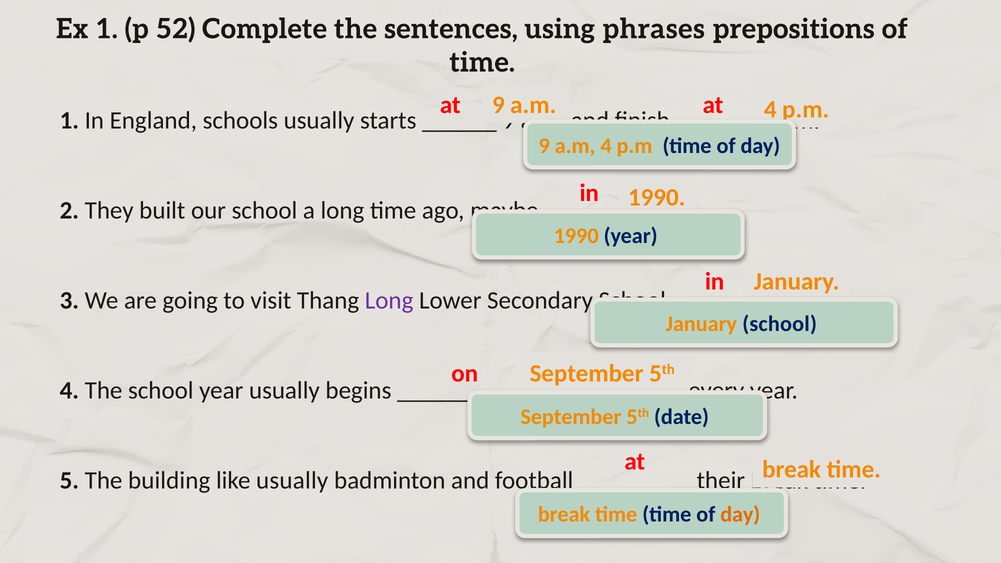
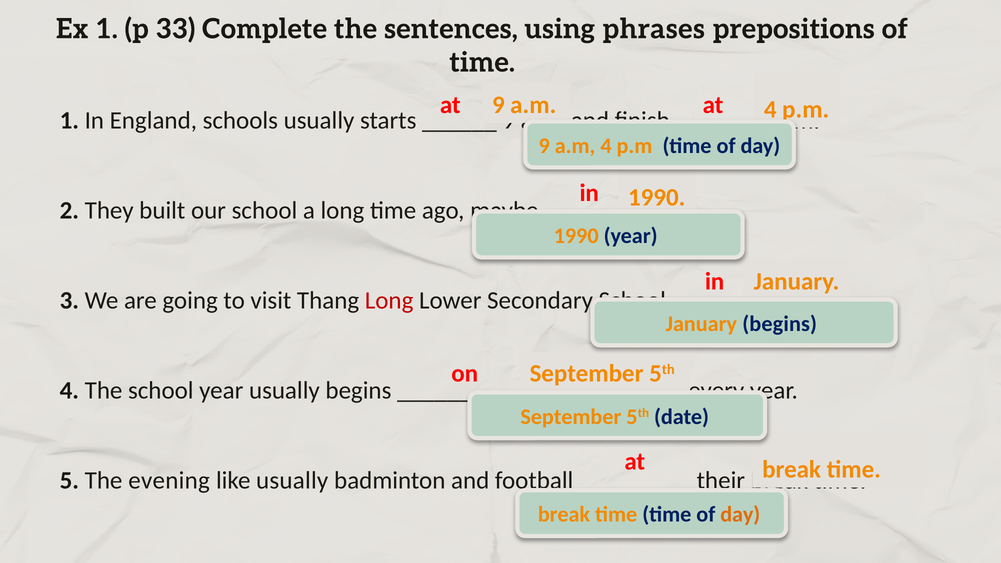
52: 52 -> 33
Long at (389, 300) colour: purple -> red
January school: school -> begins
building: building -> evening
